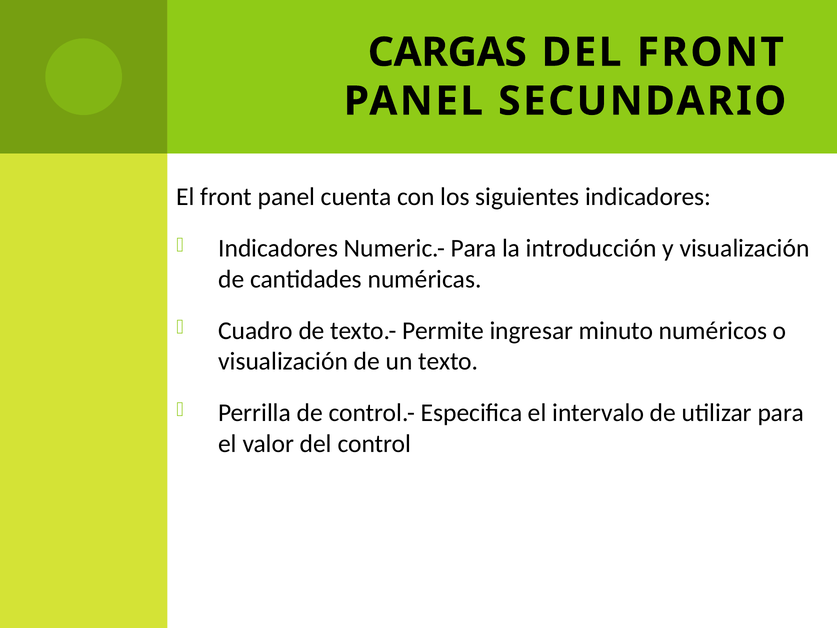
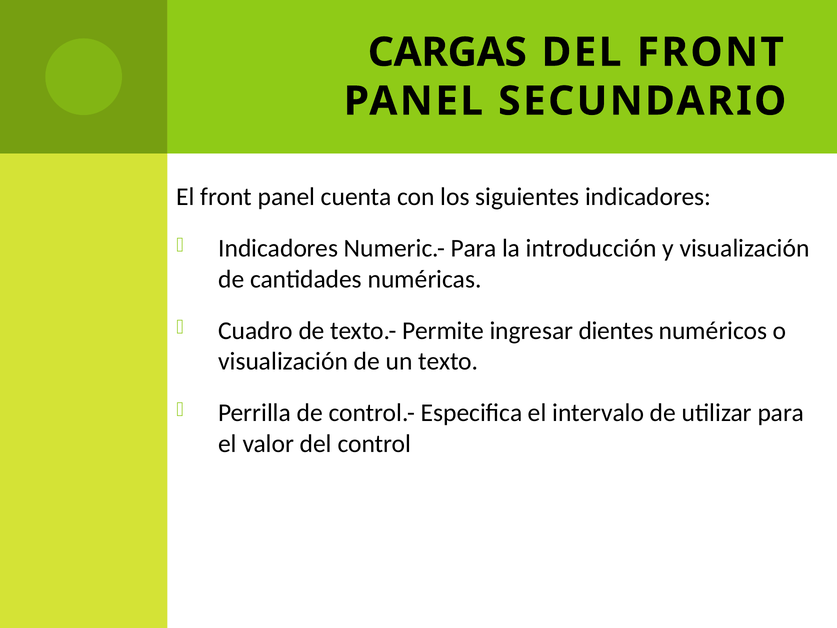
minuto: minuto -> dientes
